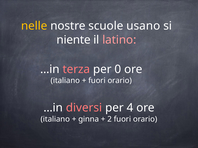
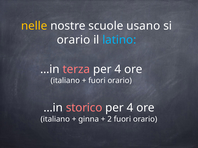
niente at (74, 40): niente -> orario
latino colour: pink -> light blue
terza per 0: 0 -> 4
diversi: diversi -> storico
